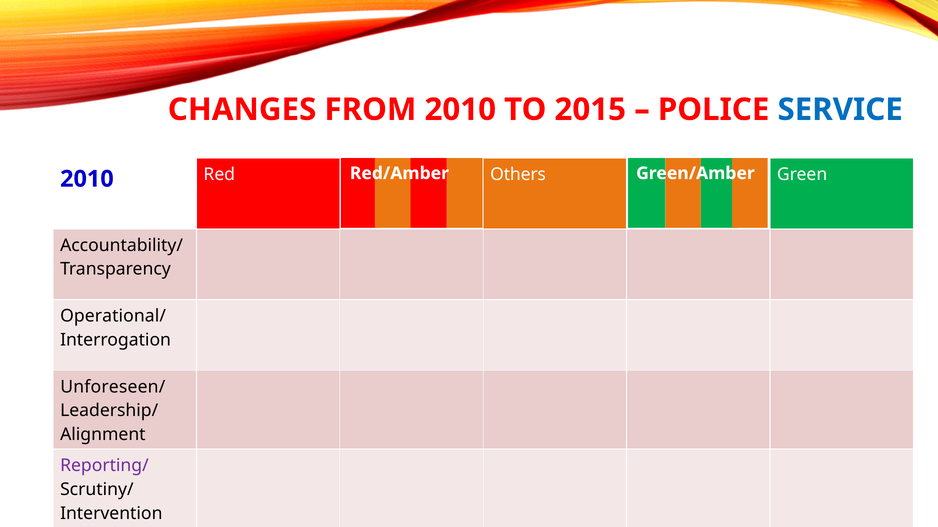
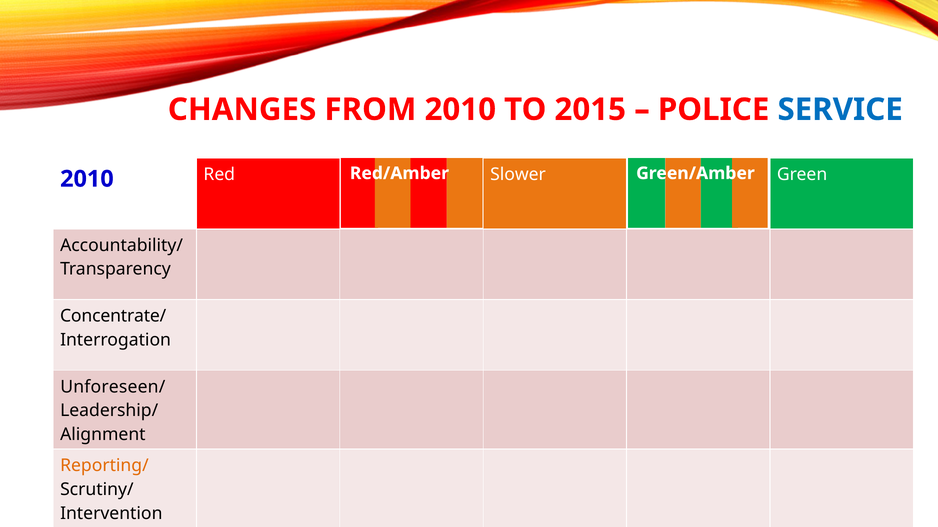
Others: Others -> Slower
Operational/: Operational/ -> Concentrate/
Reporting/ colour: purple -> orange
